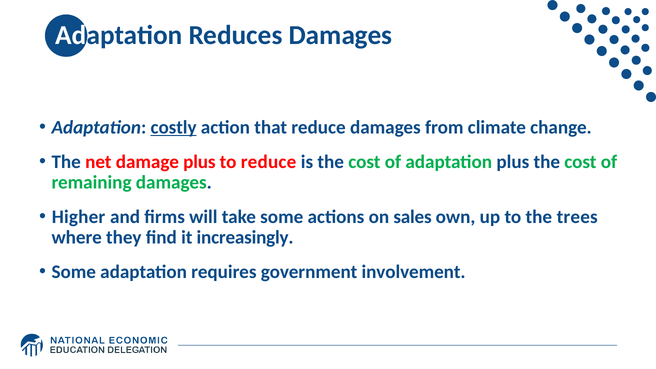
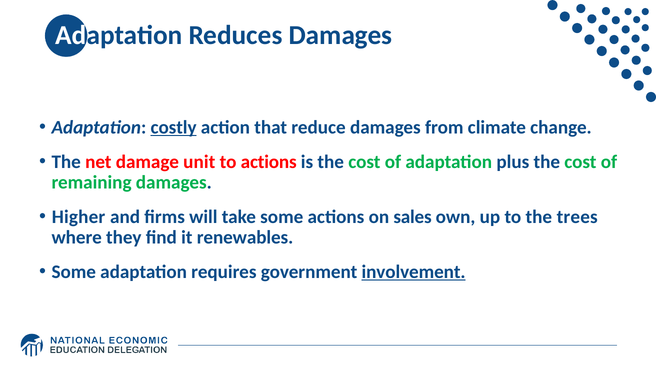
damage plus: plus -> unit
to reduce: reduce -> actions
increasingly: increasingly -> renewables
involvement underline: none -> present
